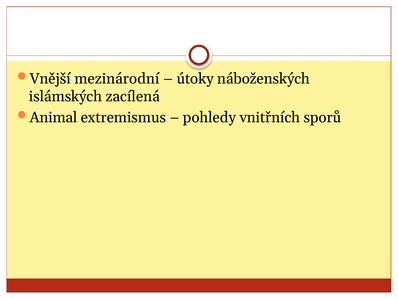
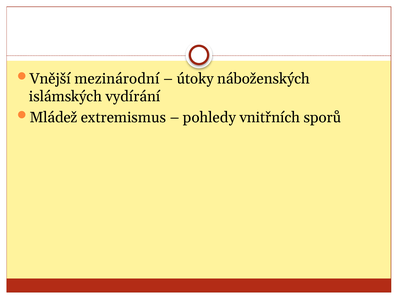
zacílená: zacílená -> vydírání
Animal: Animal -> Mládež
